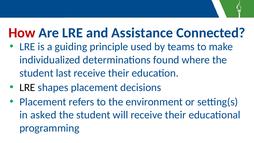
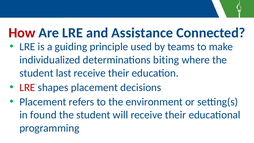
found: found -> biting
LRE at (27, 87) colour: black -> red
asked: asked -> found
